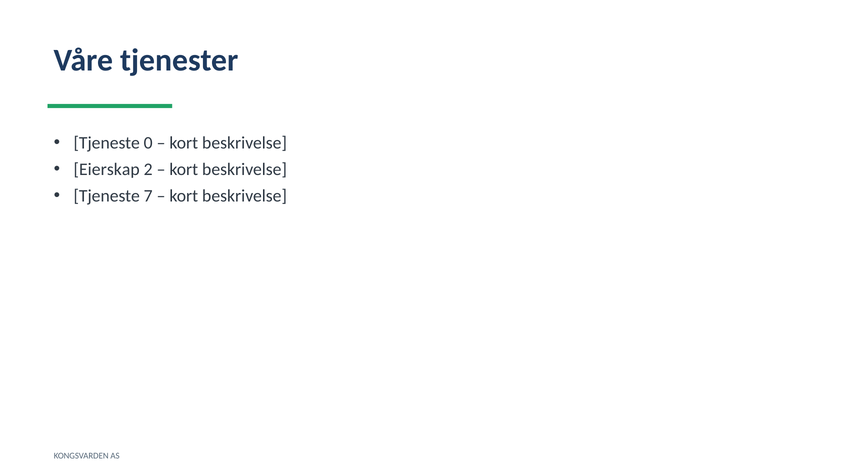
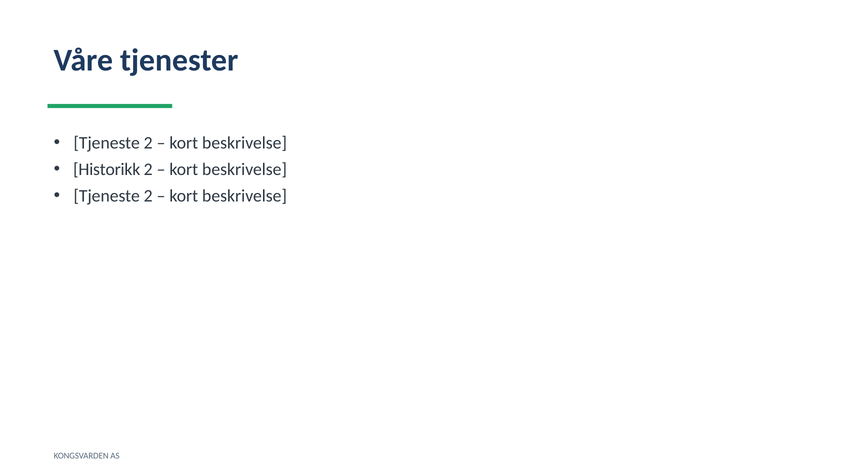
0 at (148, 143): 0 -> 2
Eierskap: Eierskap -> Historikk
7 at (148, 196): 7 -> 2
